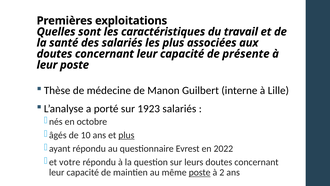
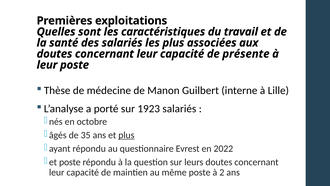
10: 10 -> 35
et votre: votre -> poste
poste at (200, 172) underline: present -> none
